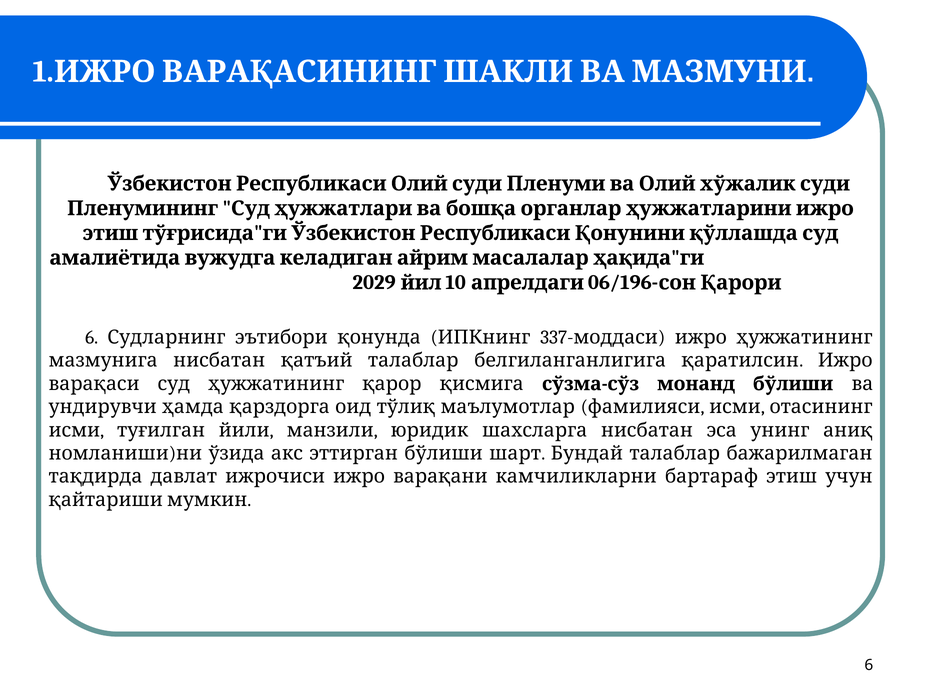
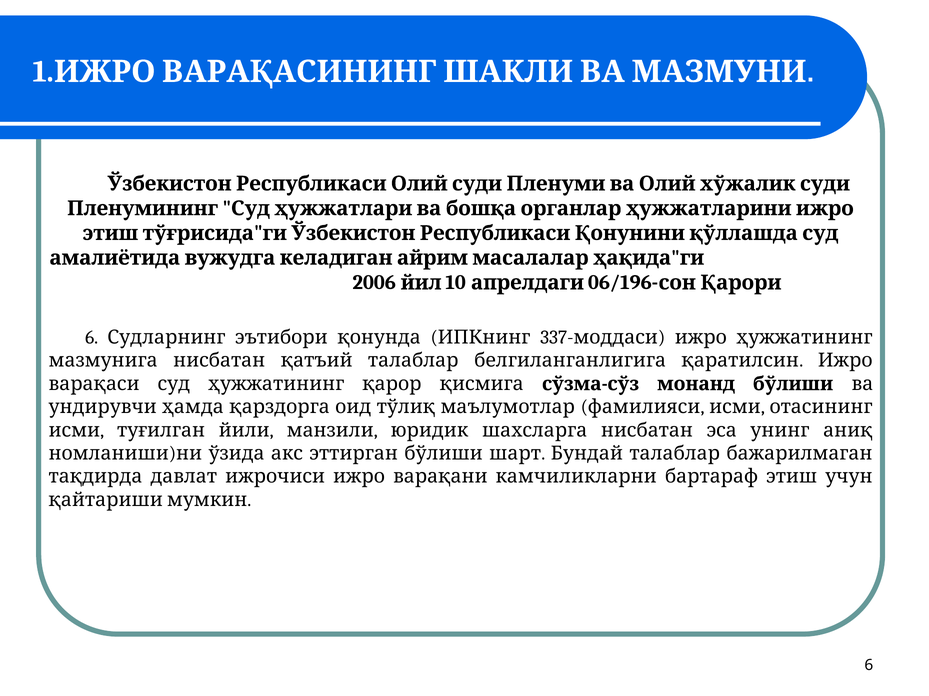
2029: 2029 -> 2006
